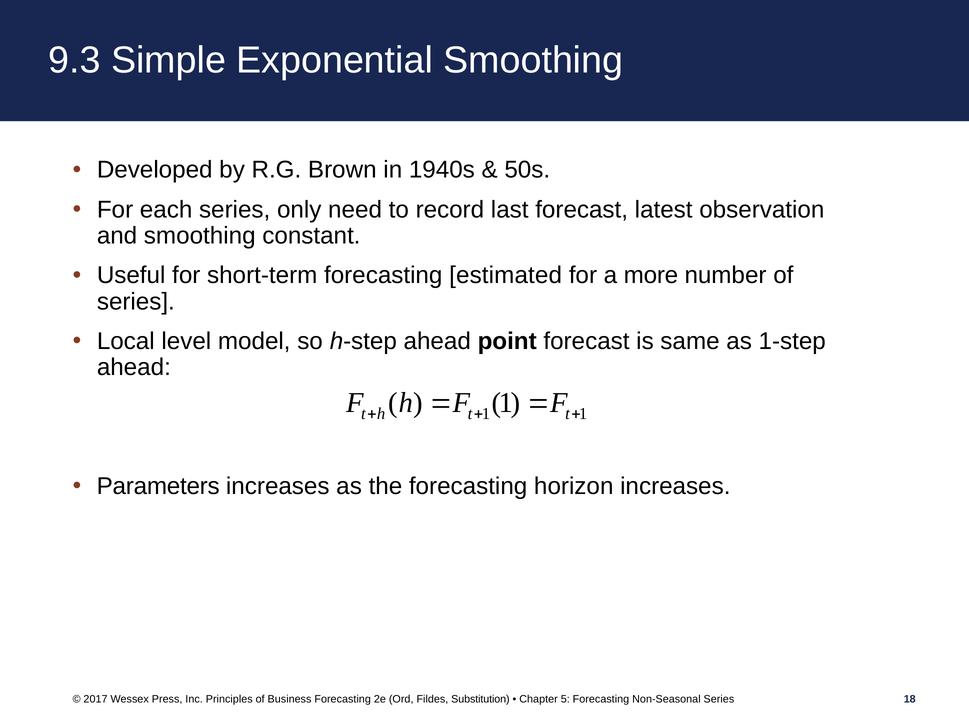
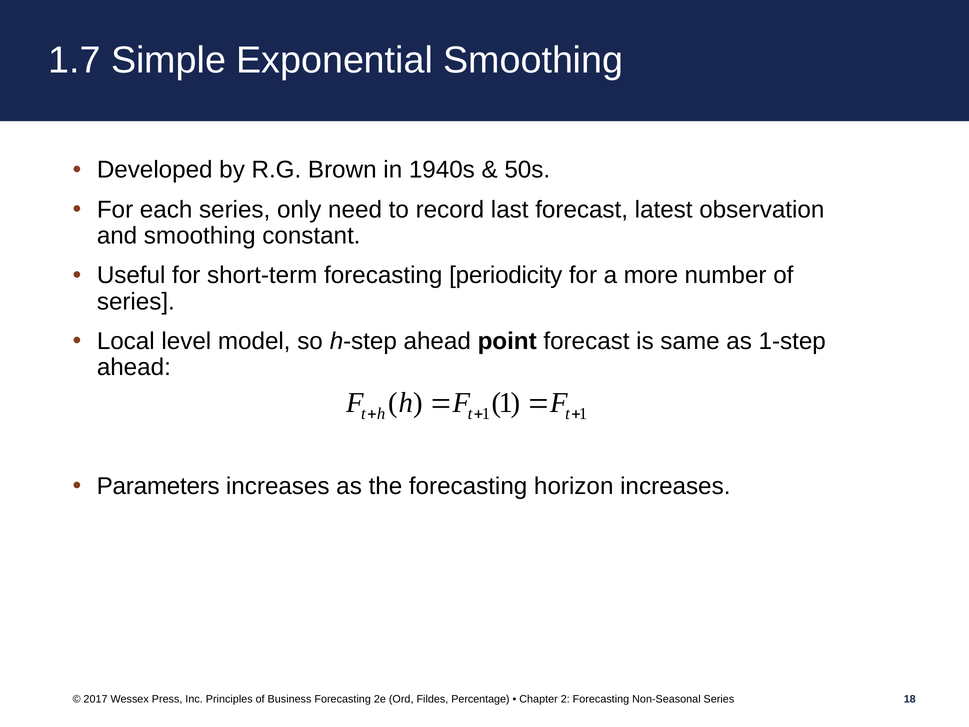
9.3: 9.3 -> 1.7
estimated: estimated -> periodicity
Substitution: Substitution -> Percentage
5: 5 -> 2
